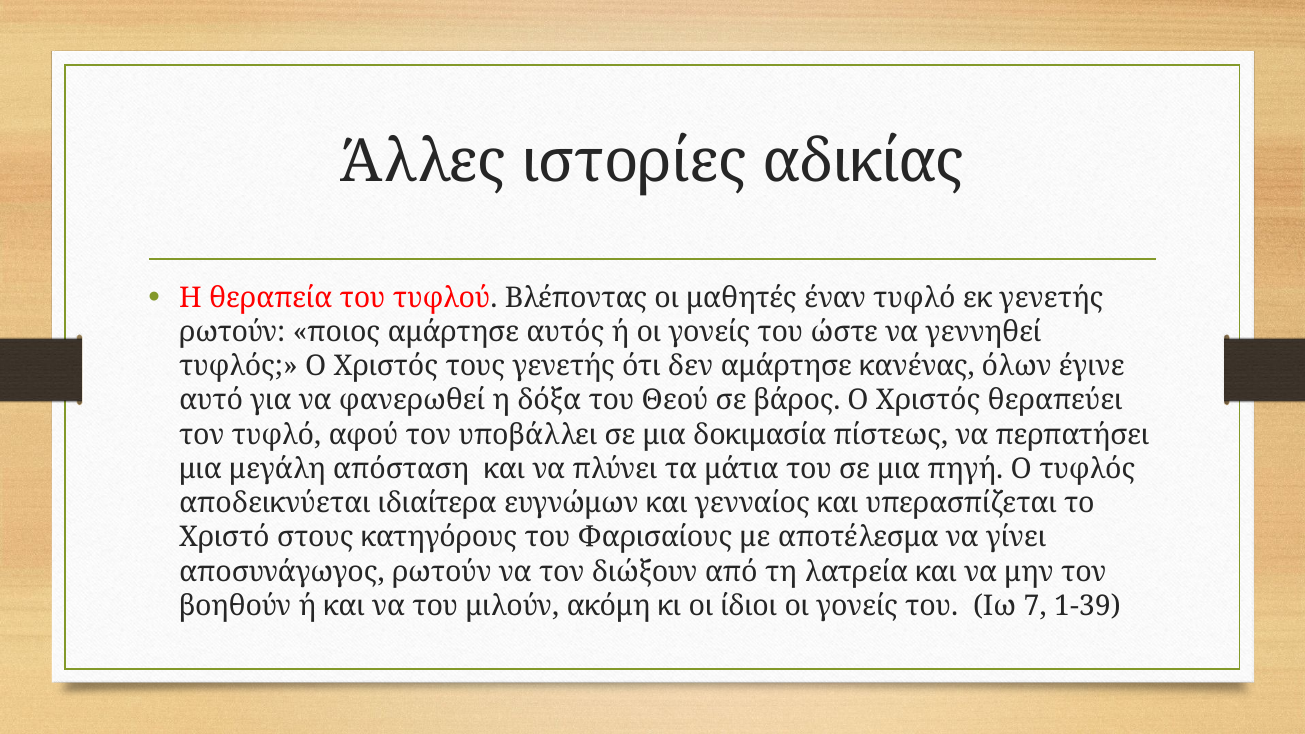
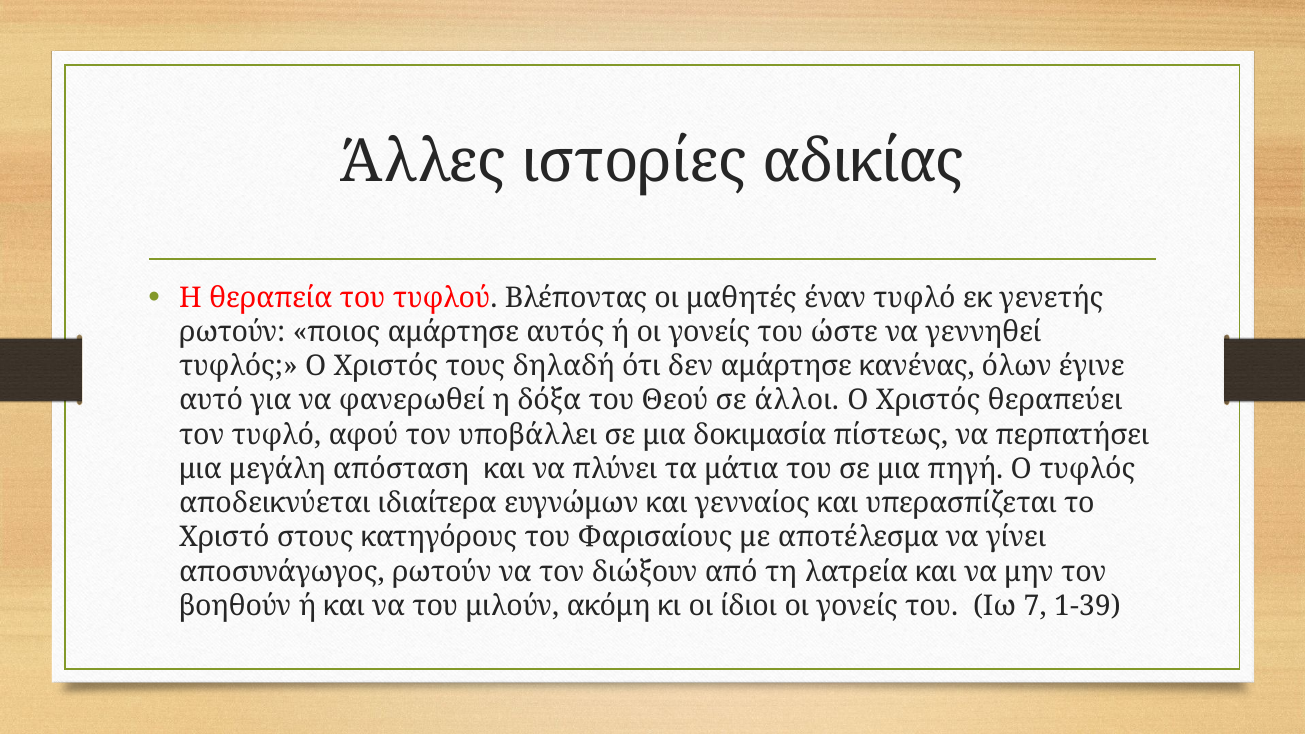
τους γενετής: γενετής -> δηλαδή
βάρος: βάρος -> άλλοι
